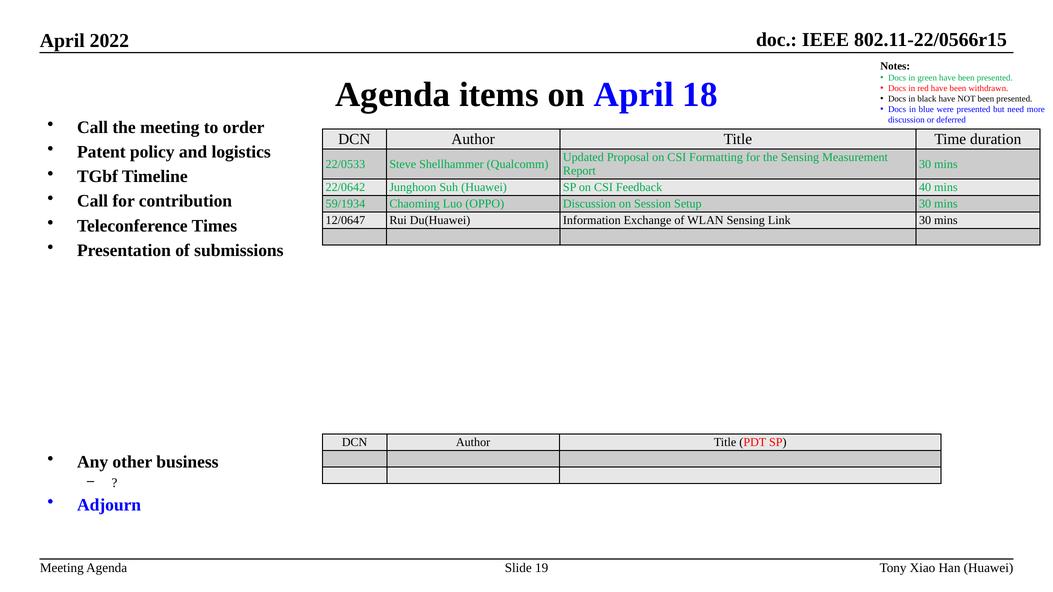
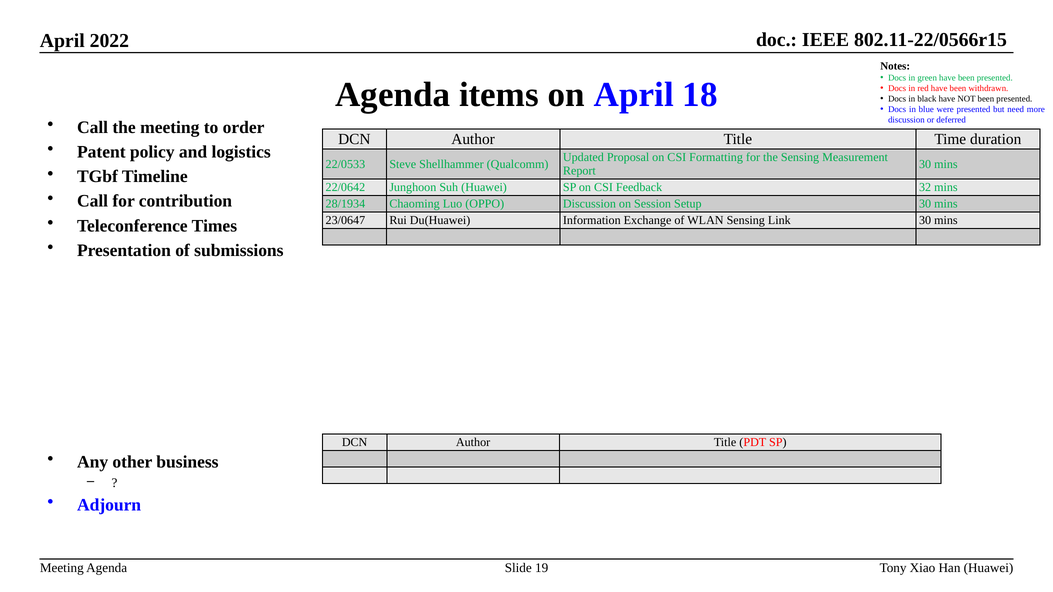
40: 40 -> 32
59/1934: 59/1934 -> 28/1934
12/0647: 12/0647 -> 23/0647
